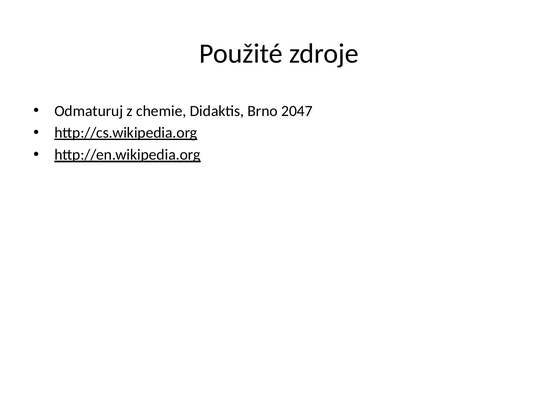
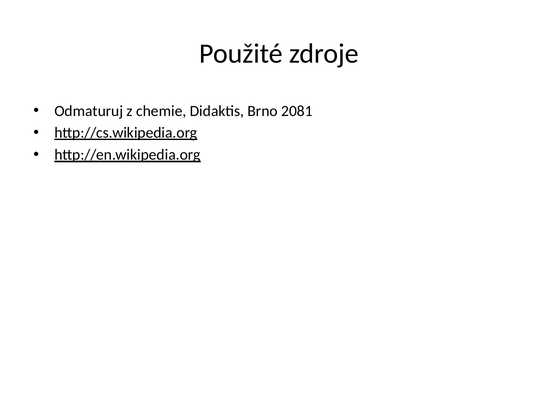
2047: 2047 -> 2081
